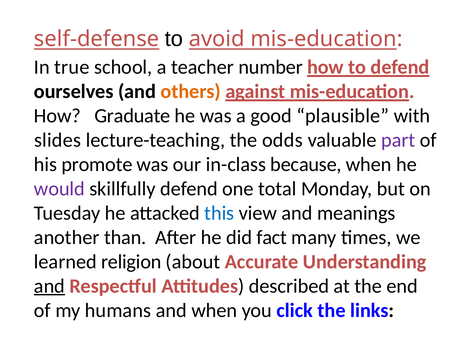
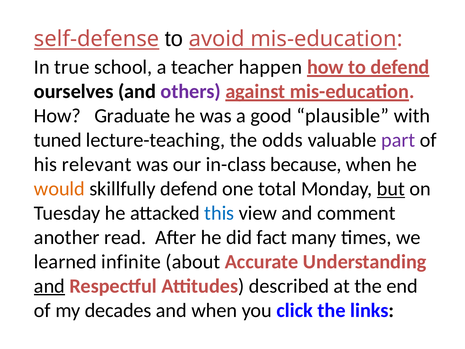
number: number -> happen
others colour: orange -> purple
slides: slides -> tuned
promote: promote -> relevant
would colour: purple -> orange
but underline: none -> present
meanings: meanings -> comment
than: than -> read
religion: religion -> infinite
humans: humans -> decades
